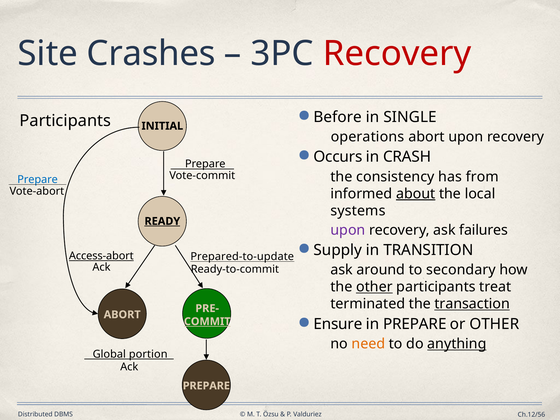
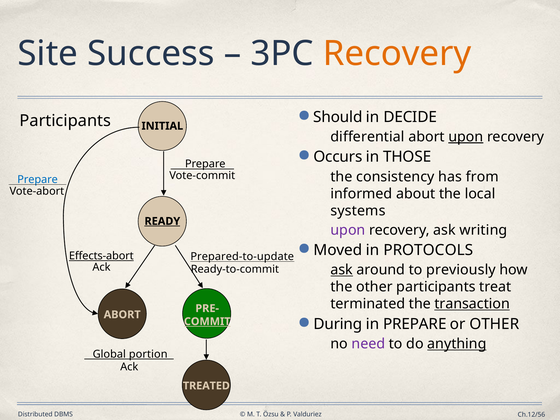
Crashes: Crashes -> Success
Recovery at (397, 54) colour: red -> orange
Before: Before -> Should
SINGLE: SINGLE -> DECIDE
operations: operations -> differential
upon at (466, 137) underline: none -> present
CRASH: CRASH -> THOSE
about underline: present -> none
failures: failures -> writing
Supply: Supply -> Moved
TRANSITION: TRANSITION -> PROTOCOLS
Access-abort: Access-abort -> Effects-abort
ask at (342, 270) underline: none -> present
secondary: secondary -> previously
other at (374, 287) underline: present -> none
Ensure: Ensure -> During
need colour: orange -> purple
PREPARE at (206, 386): PREPARE -> TREATED
